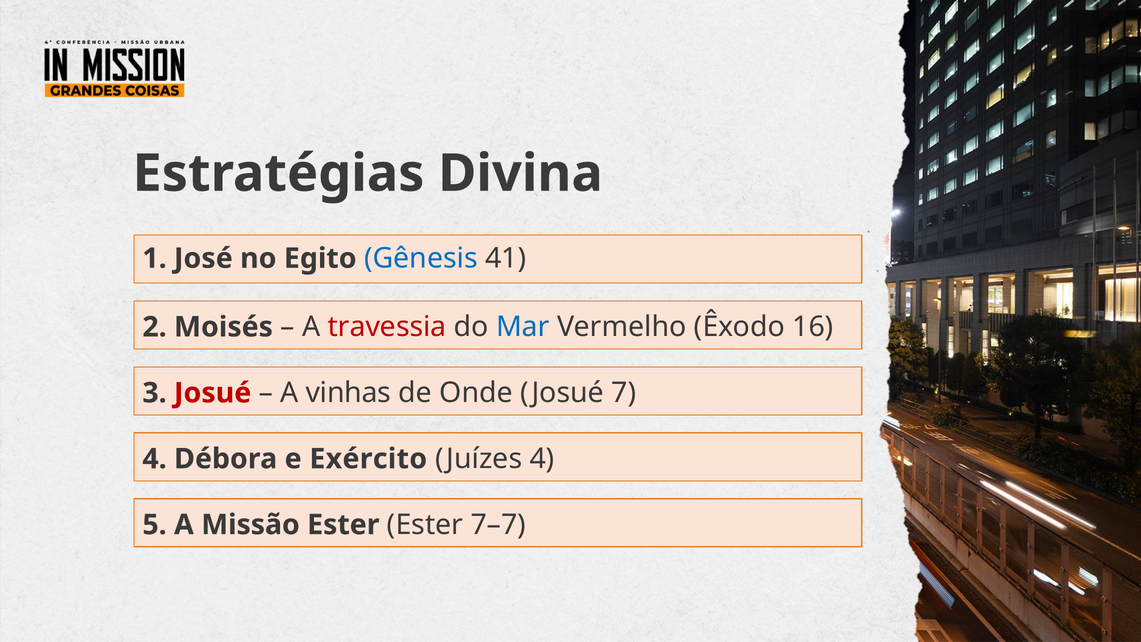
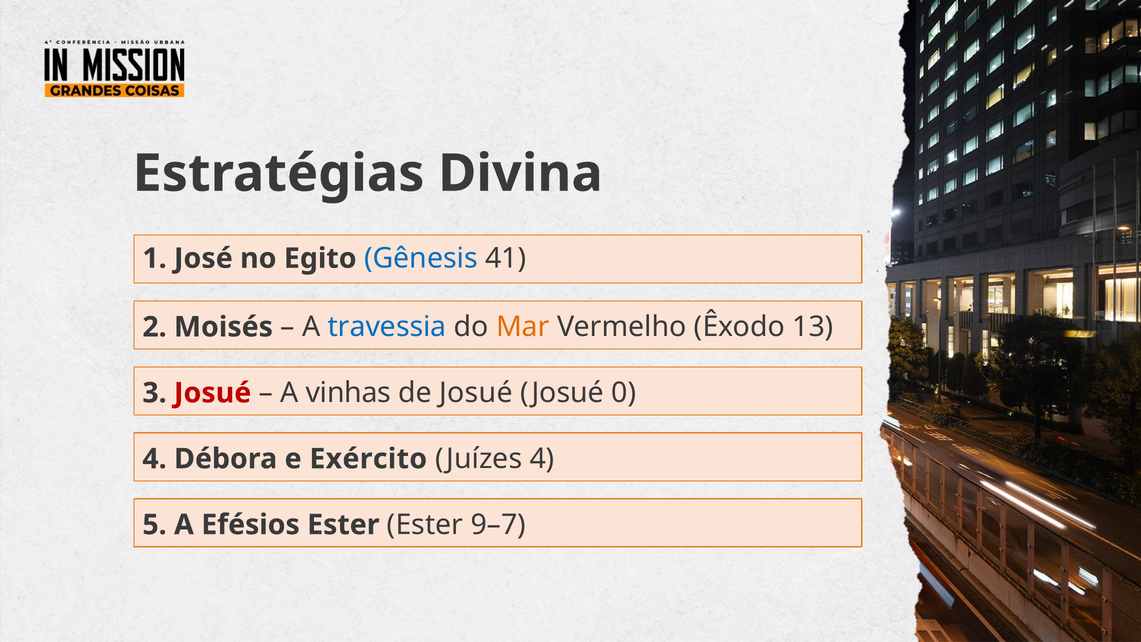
travessia colour: red -> blue
Mar colour: blue -> orange
16: 16 -> 13
de Onde: Onde -> Josué
7: 7 -> 0
Missão: Missão -> Efésios
7–7: 7–7 -> 9–7
